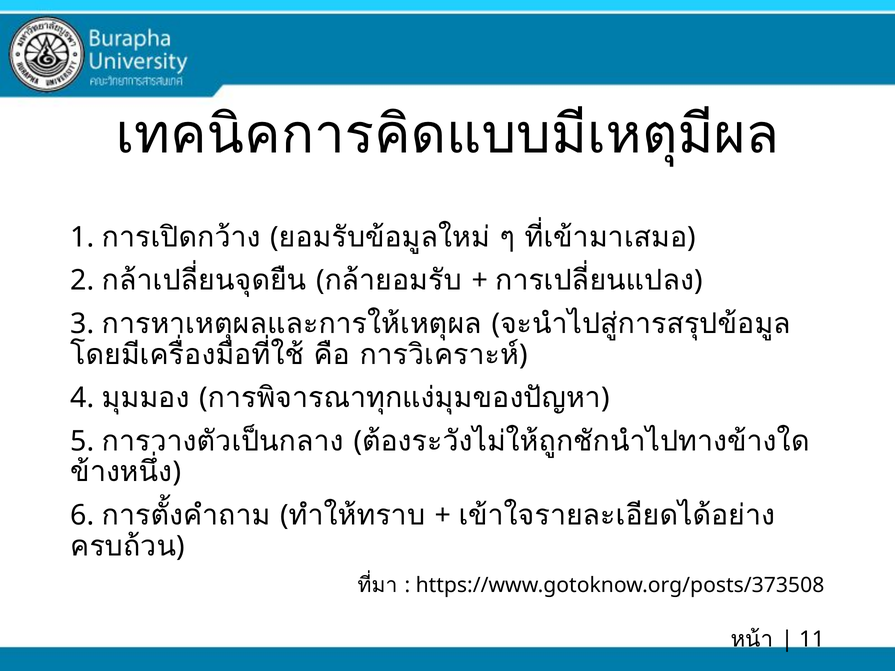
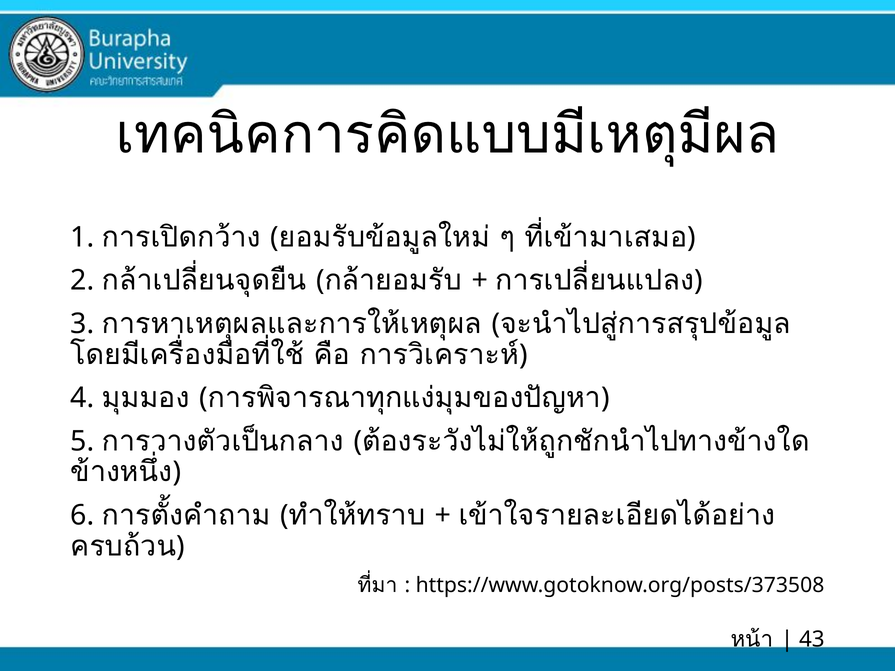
11: 11 -> 43
